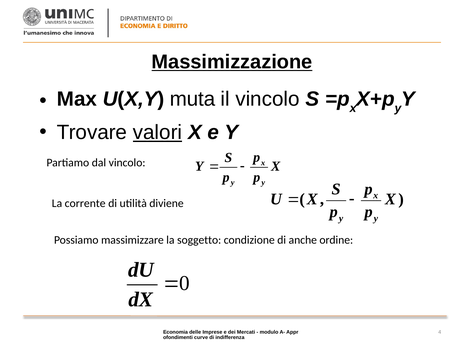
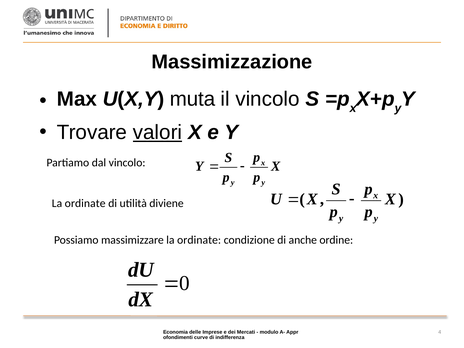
Massimizzazione underline: present -> none
corrente at (85, 203): corrente -> ordinate
massimizzare la soggetto: soggetto -> ordinate
